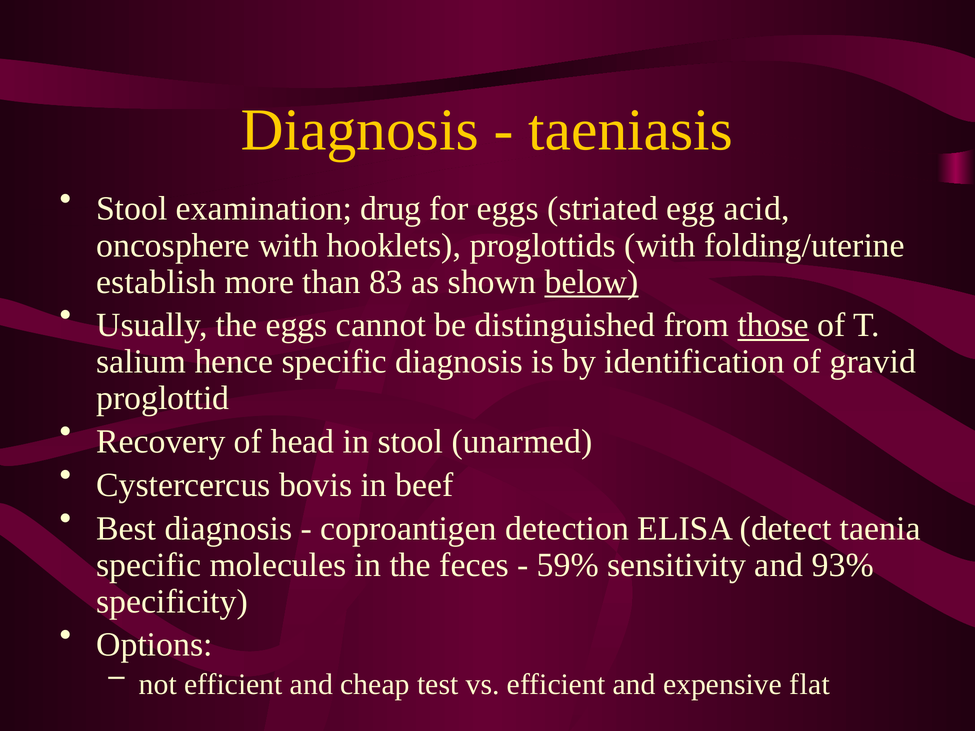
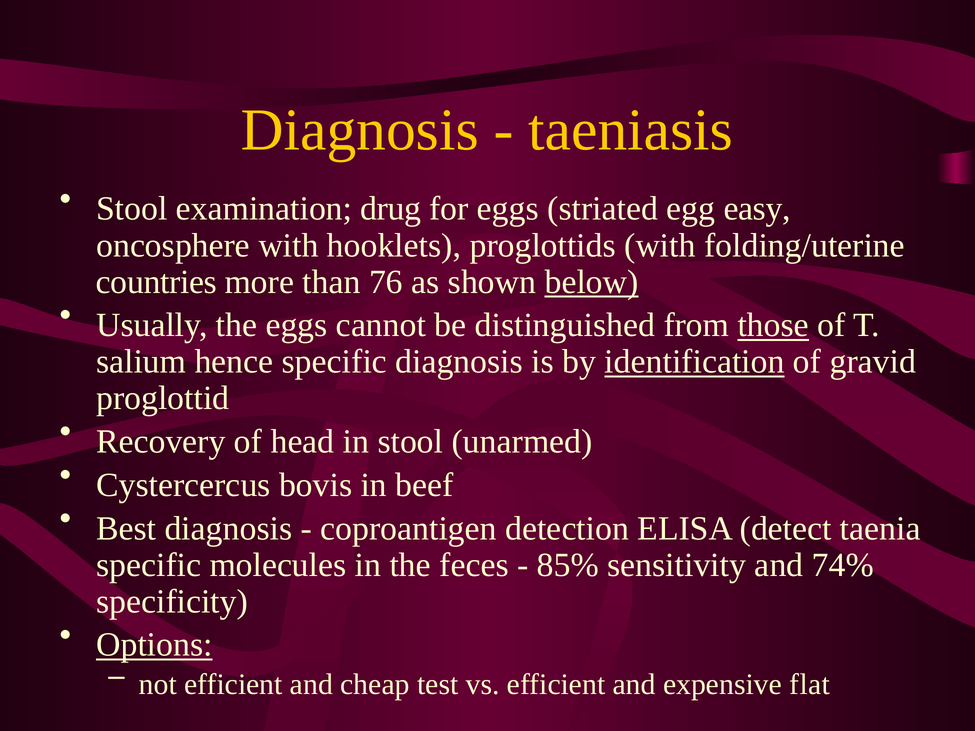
acid: acid -> easy
establish: establish -> countries
83: 83 -> 76
identification underline: none -> present
59%: 59% -> 85%
93%: 93% -> 74%
Options underline: none -> present
